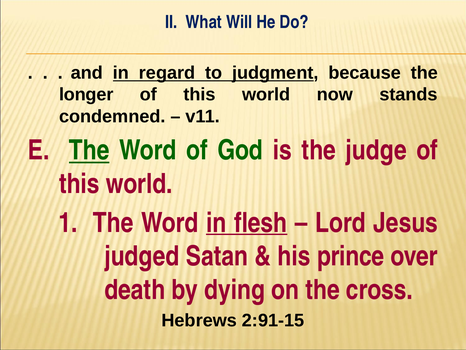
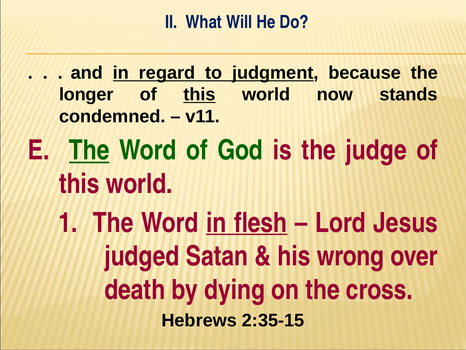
this at (199, 94) underline: none -> present
prince: prince -> wrong
2:91-15: 2:91-15 -> 2:35-15
